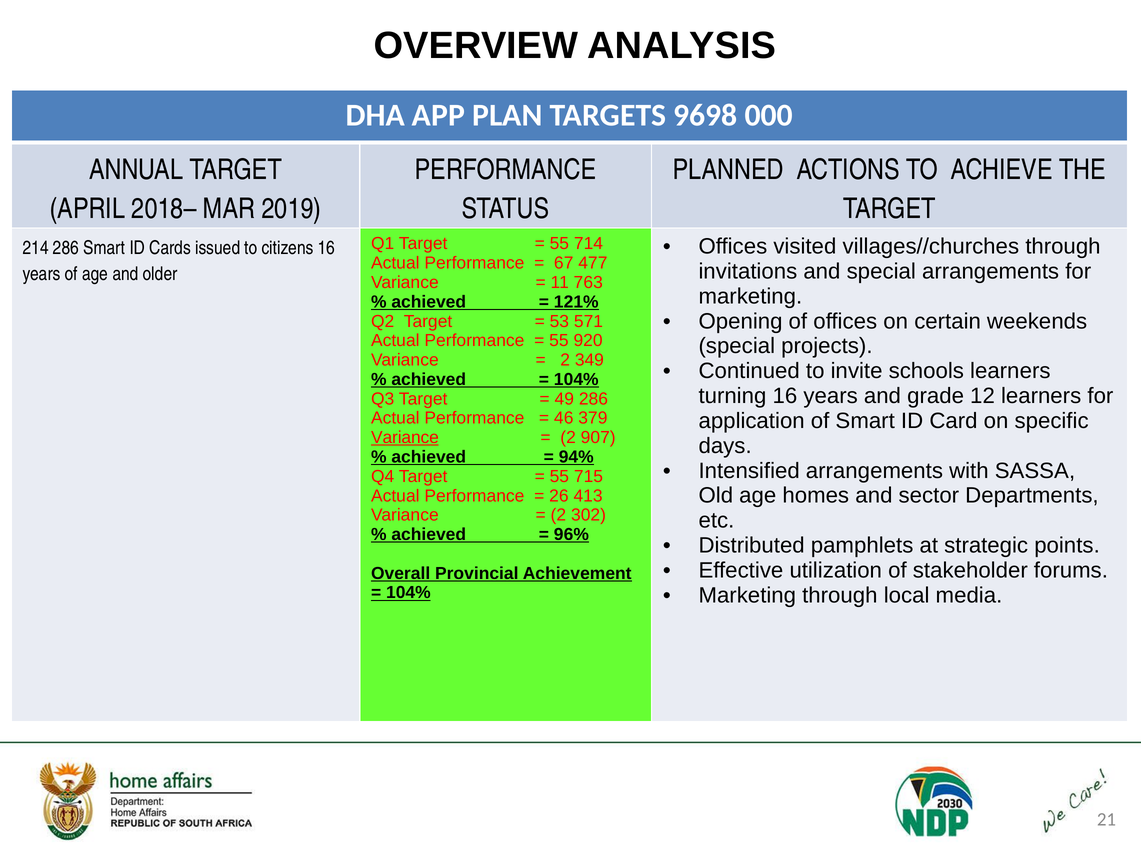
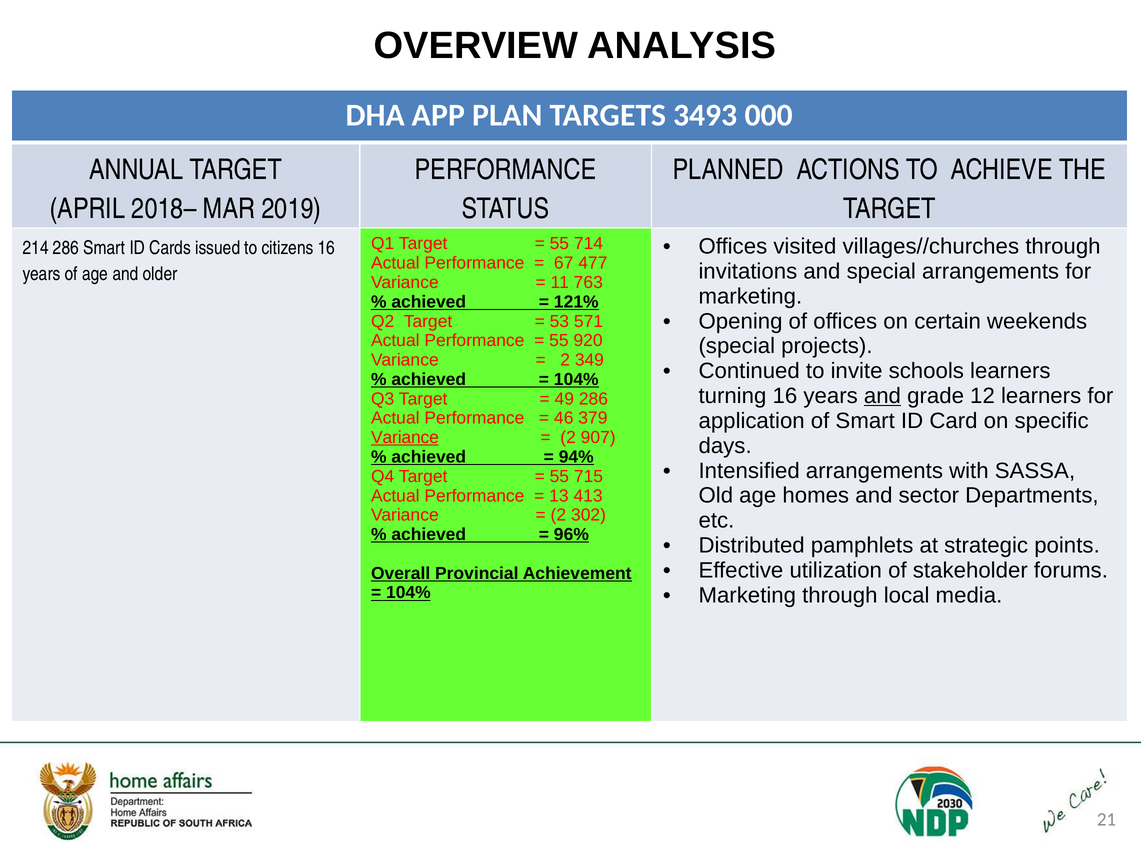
9698: 9698 -> 3493
and at (882, 396) underline: none -> present
26: 26 -> 13
